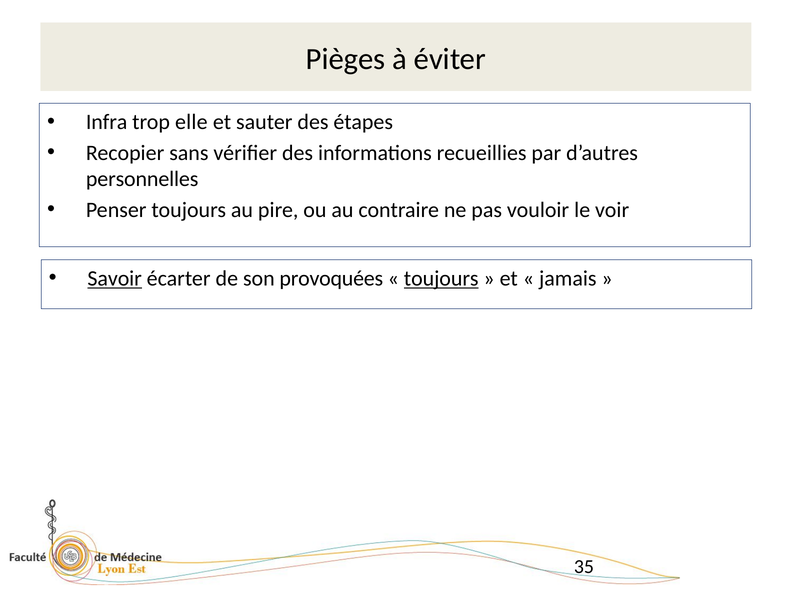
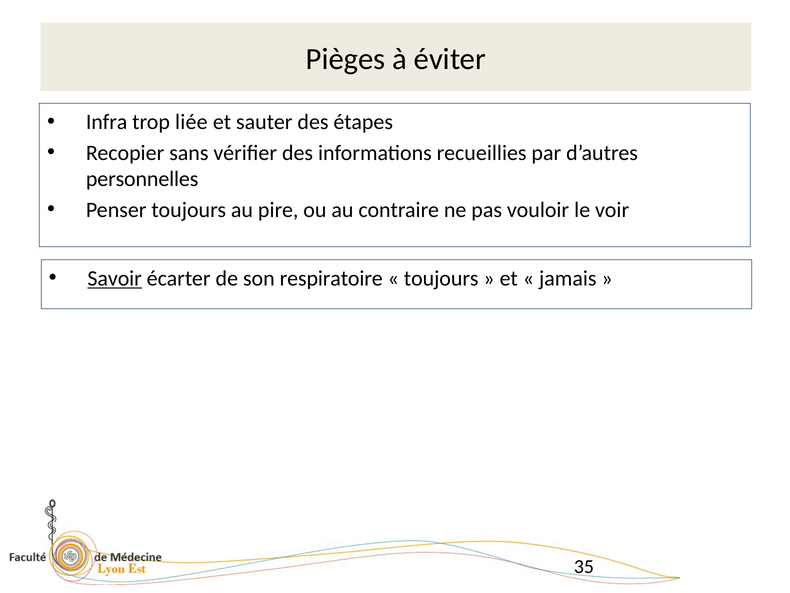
elle: elle -> liée
provoquées: provoquées -> respiratoire
toujours at (441, 278) underline: present -> none
